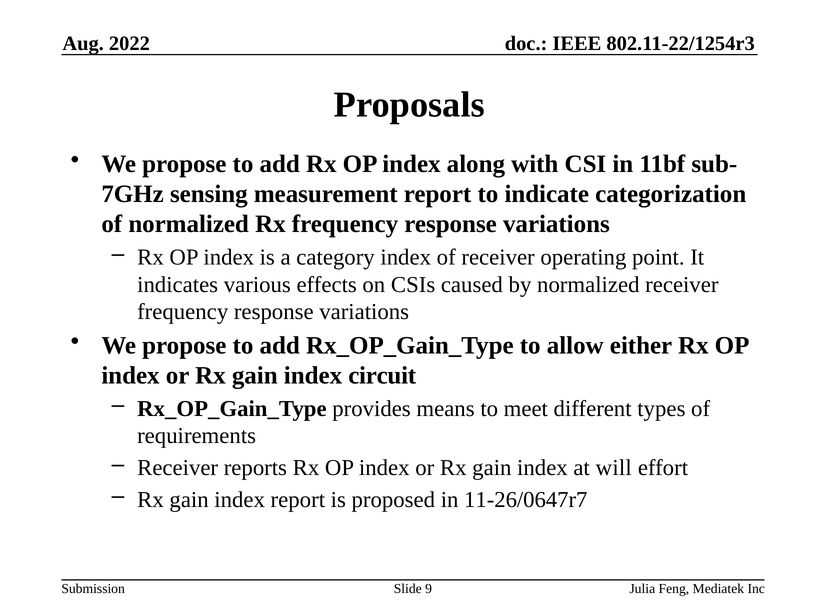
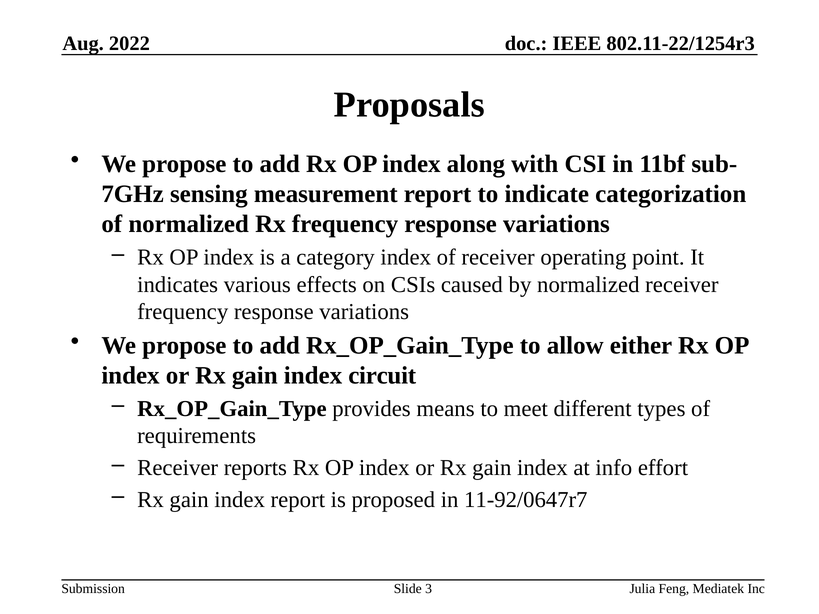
will: will -> info
11-26/0647r7: 11-26/0647r7 -> 11-92/0647r7
9: 9 -> 3
